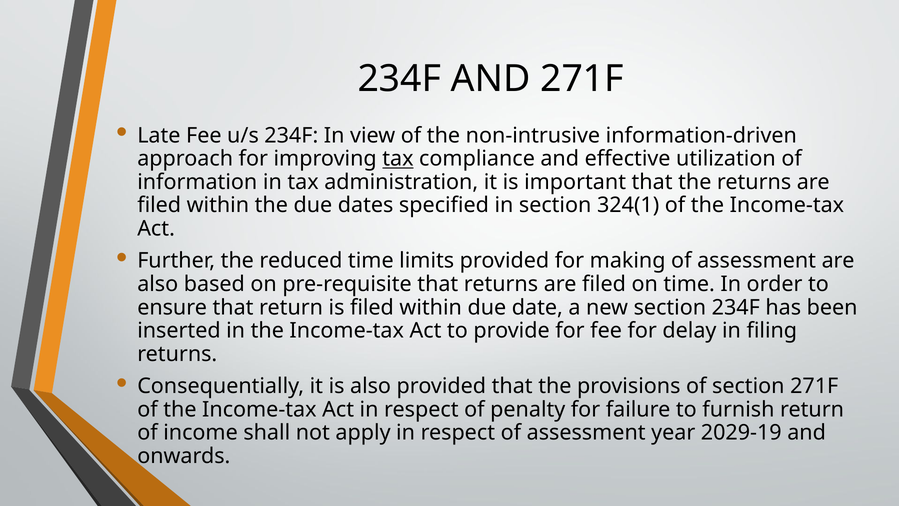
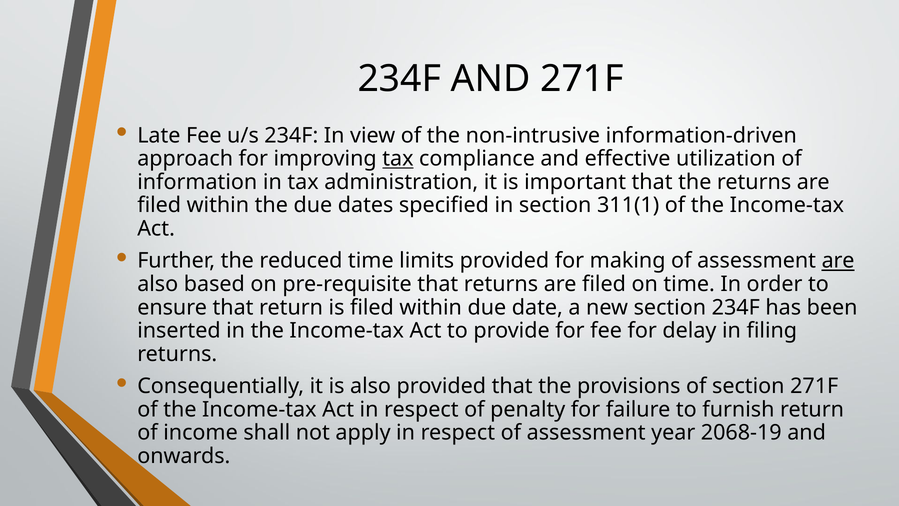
324(1: 324(1 -> 311(1
are at (838, 261) underline: none -> present
2029-19: 2029-19 -> 2068-19
